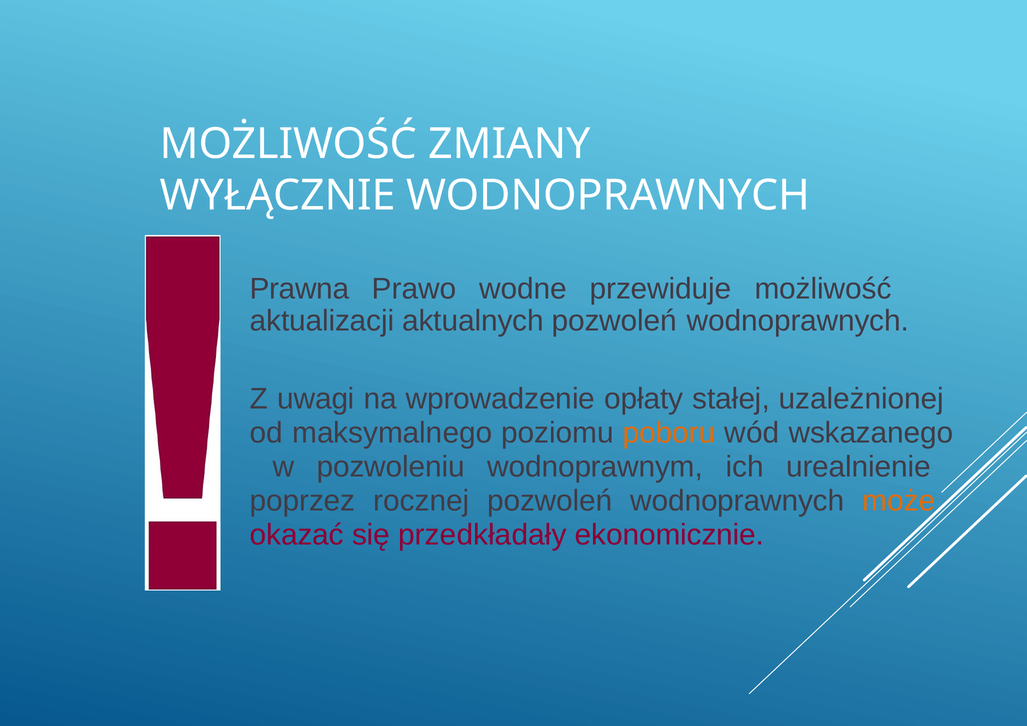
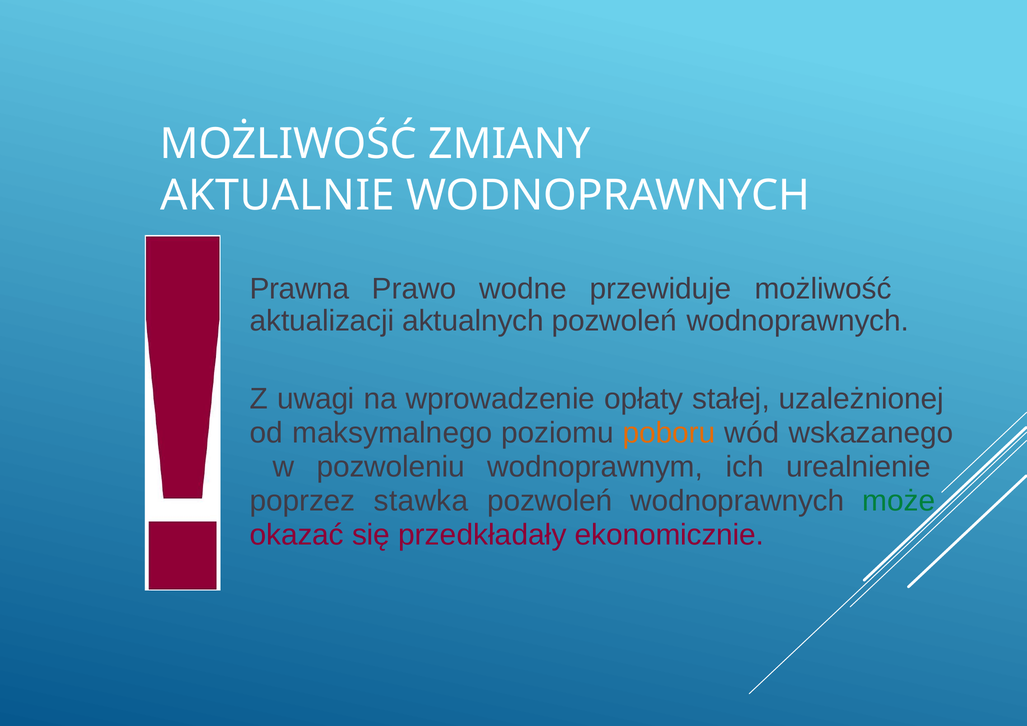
WYŁĄCZNIE: WYŁĄCZNIE -> AKTUALNIE
rocznej: rocznej -> stawka
może colour: orange -> green
